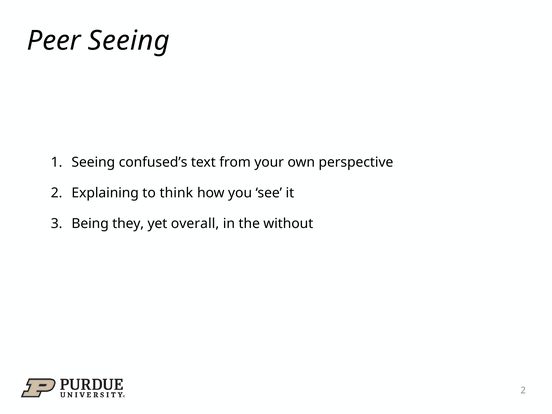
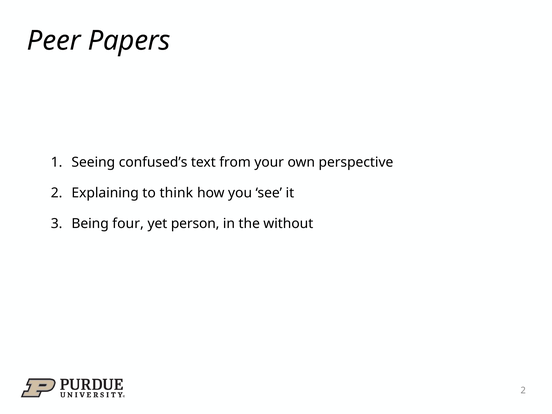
Peer Seeing: Seeing -> Papers
they: they -> four
overall: overall -> person
